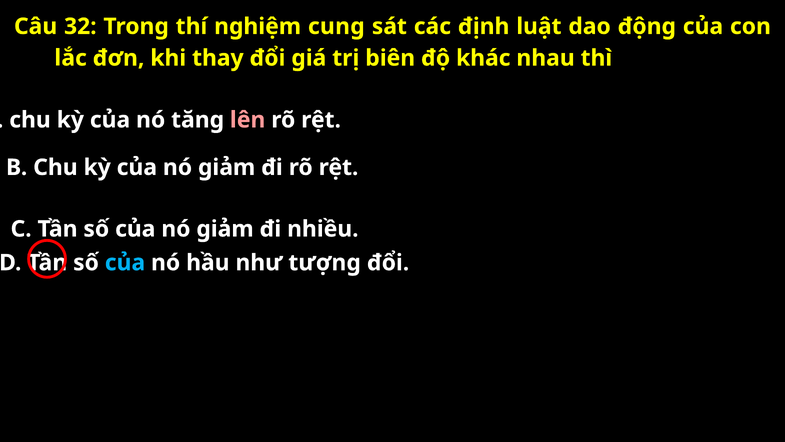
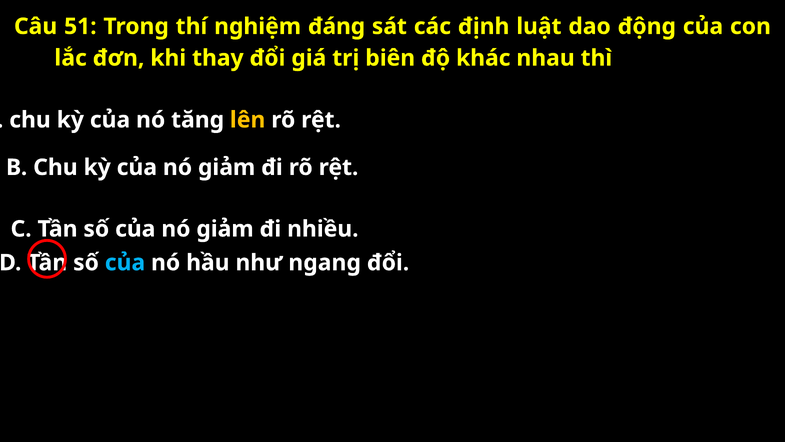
32: 32 -> 51
cung: cung -> đáng
lên colour: pink -> yellow
tượng: tượng -> ngang
